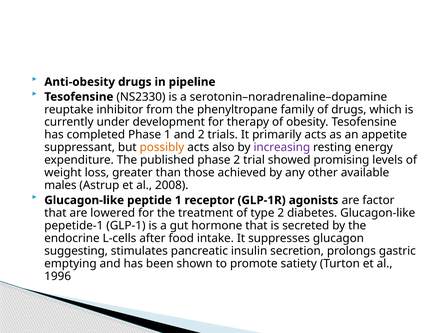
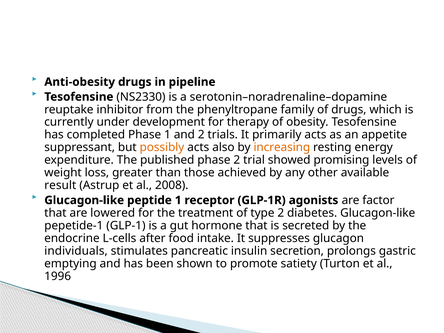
increasing colour: purple -> orange
males: males -> result
suggesting: suggesting -> individuals
